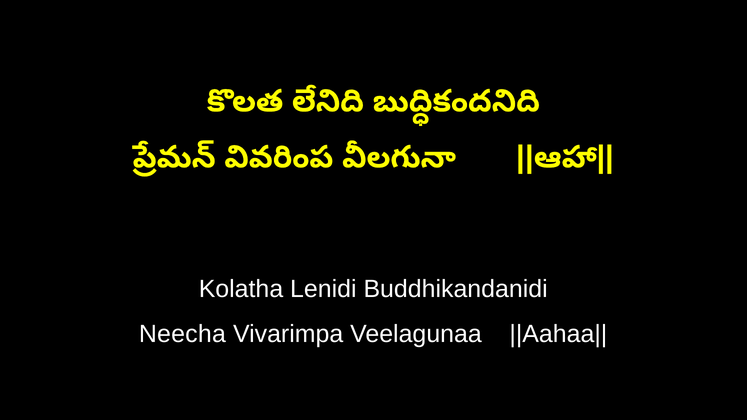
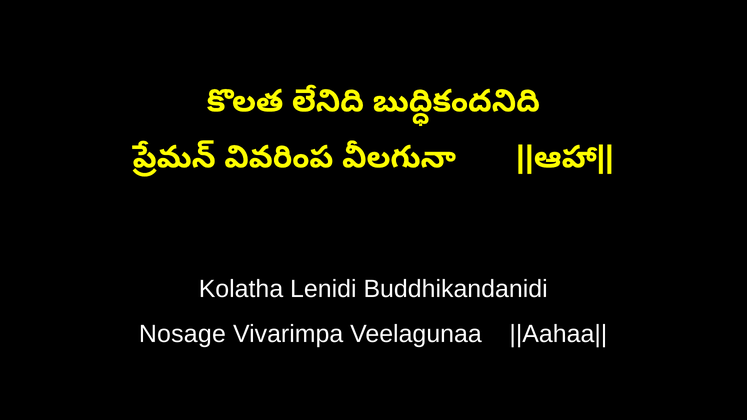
Neecha: Neecha -> Nosage
